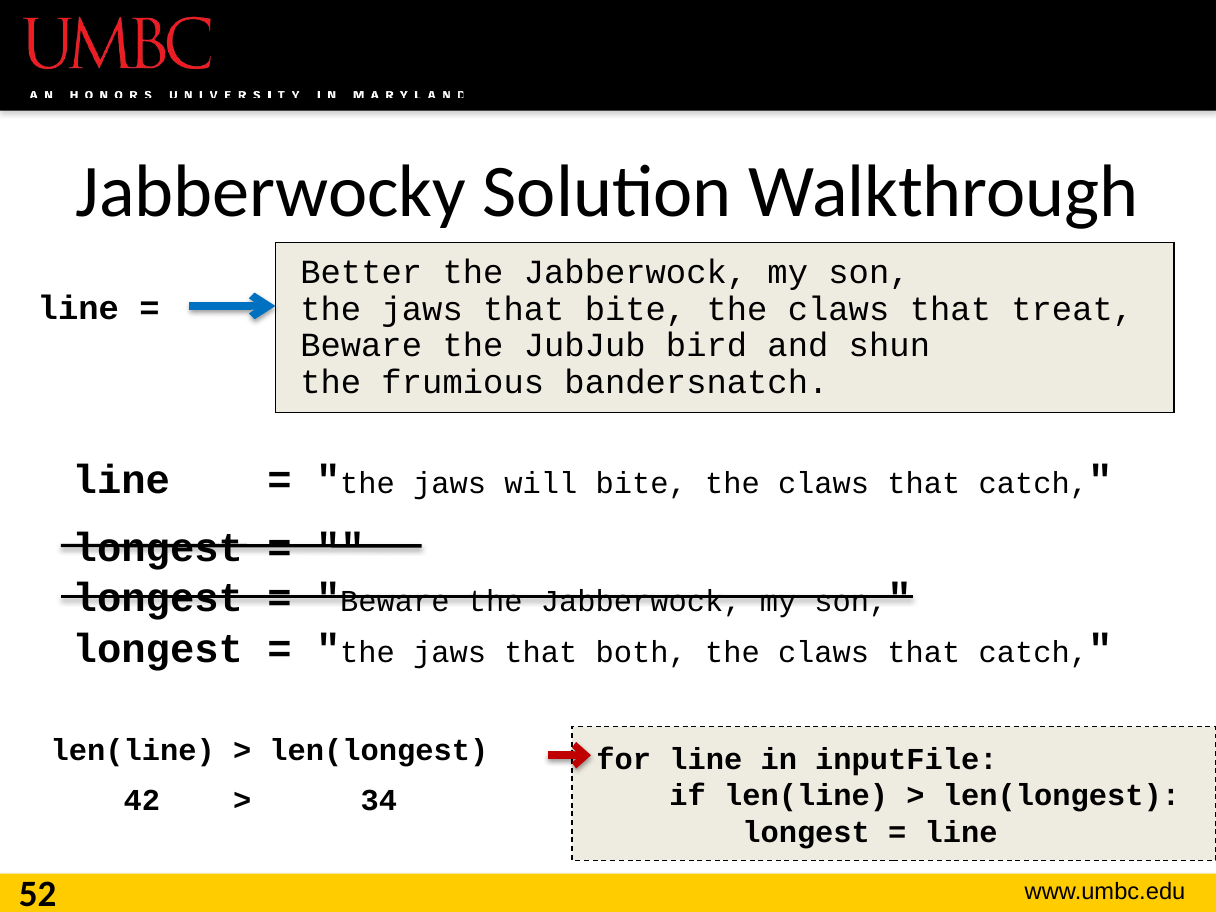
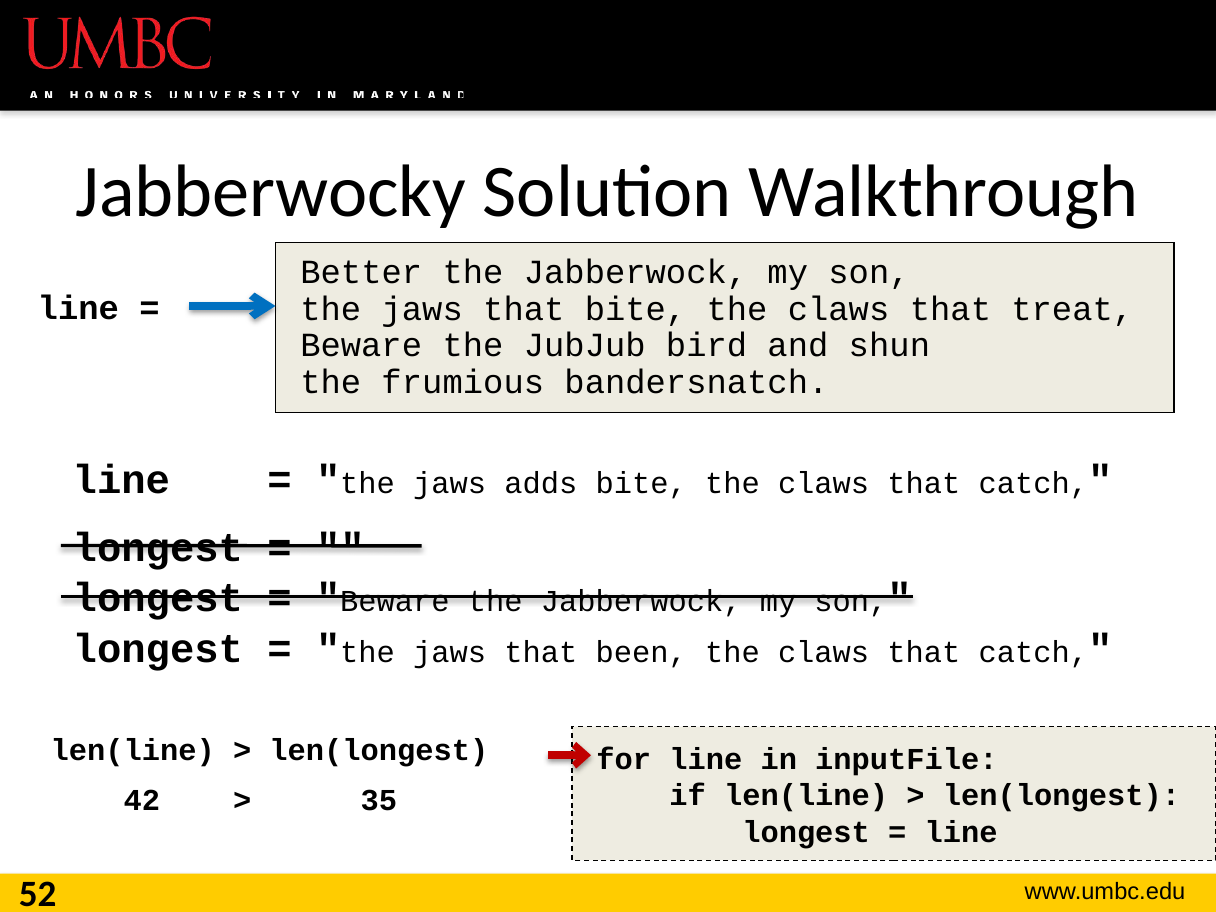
will: will -> adds
both: both -> been
34: 34 -> 35
